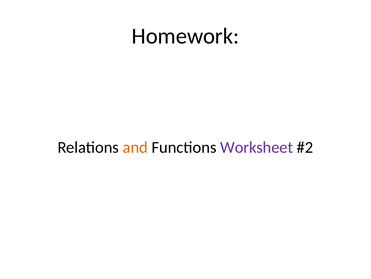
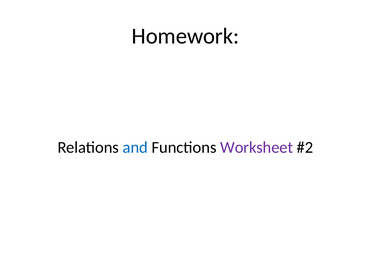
and colour: orange -> blue
